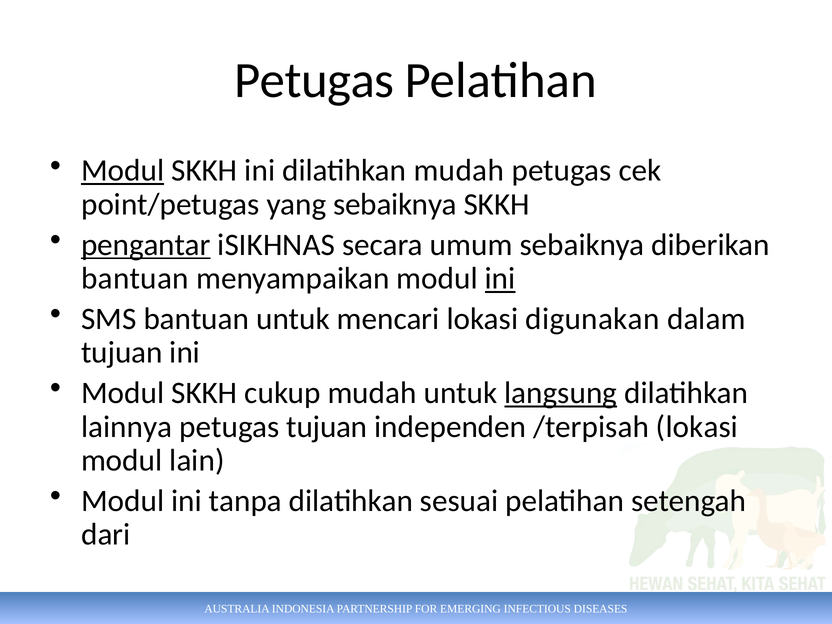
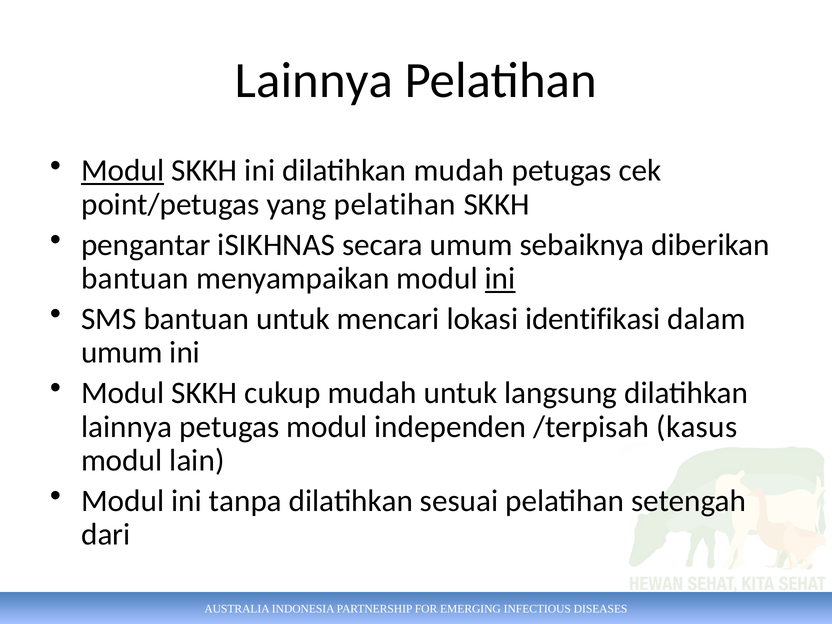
Petugas at (314, 81): Petugas -> Lainnya
yang sebaiknya: sebaiknya -> pelatihan
pengantar underline: present -> none
digunakan: digunakan -> identifikasi
tujuan at (122, 353): tujuan -> umum
langsung underline: present -> none
petugas tujuan: tujuan -> modul
/terpisah lokasi: lokasi -> kasus
